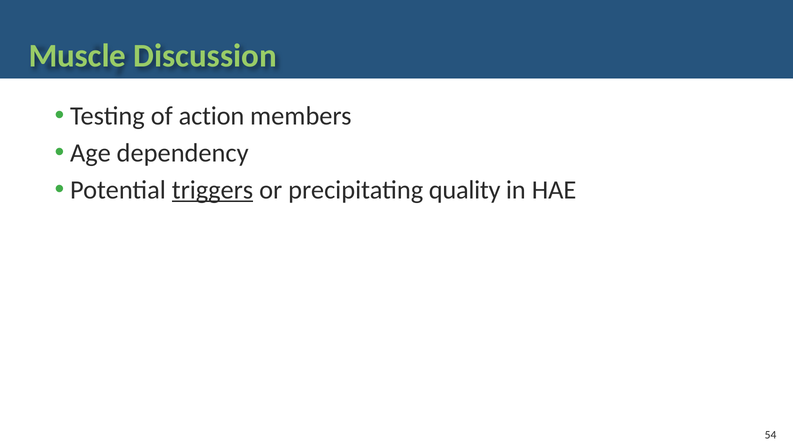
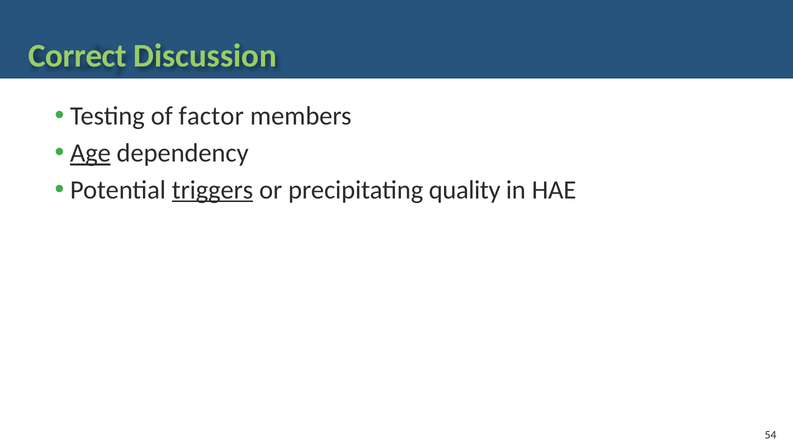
Muscle: Muscle -> Correct
action: action -> factor
Age underline: none -> present
